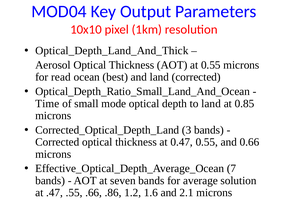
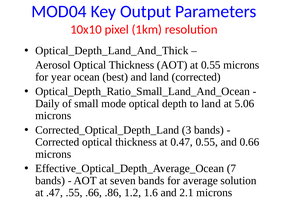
read: read -> year
Time: Time -> Daily
0.85: 0.85 -> 5.06
